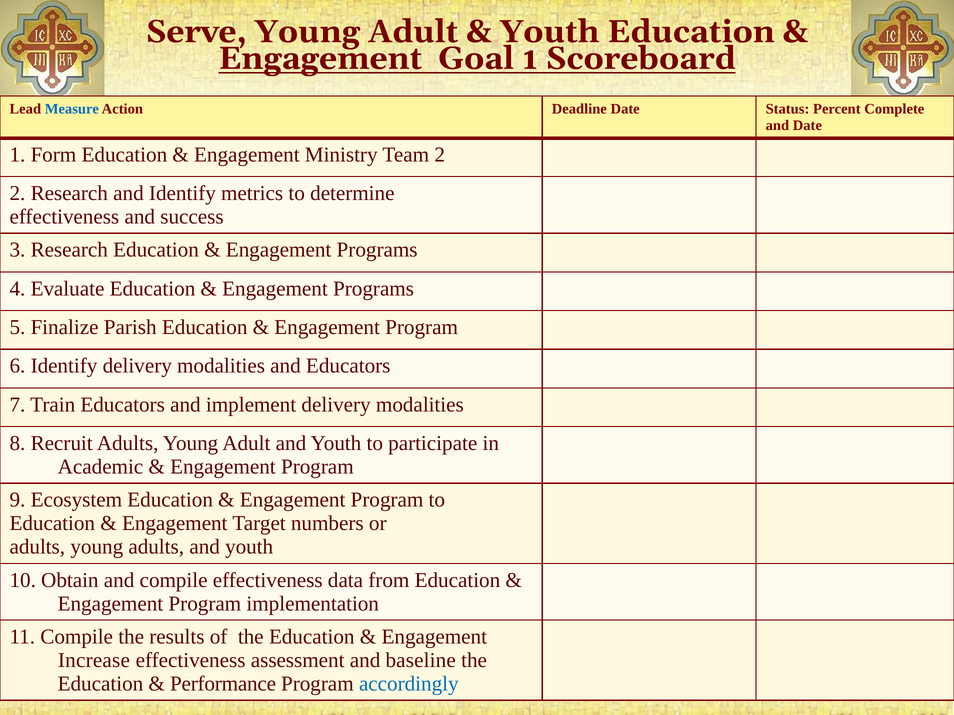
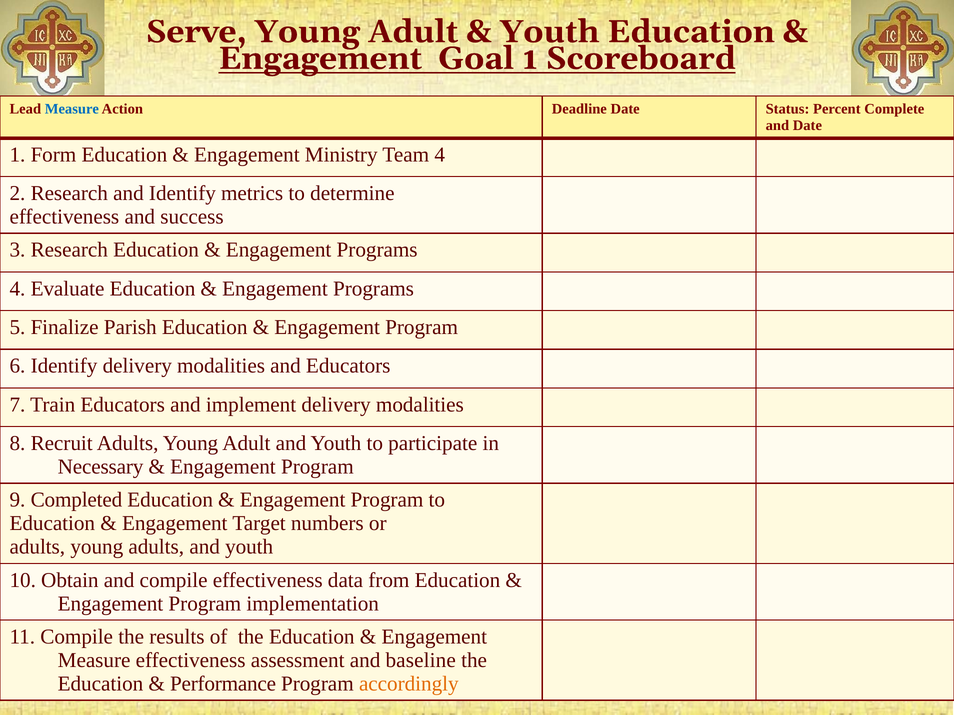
Team 2: 2 -> 4
Academic: Academic -> Necessary
Ecosystem: Ecosystem -> Completed
Increase at (94, 661): Increase -> Measure
accordingly colour: blue -> orange
